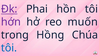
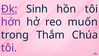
Phai: Phai -> Sinh
Hồng: Hồng -> Thắm
tôi at (9, 48) colour: blue -> purple
